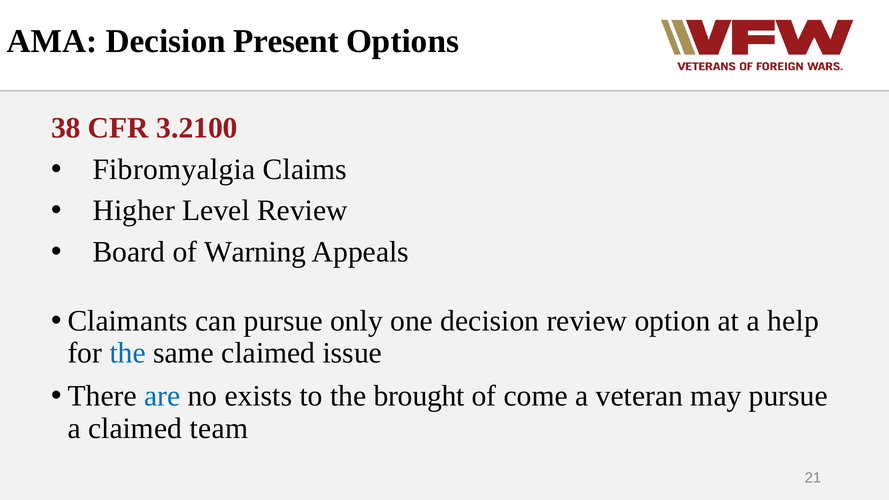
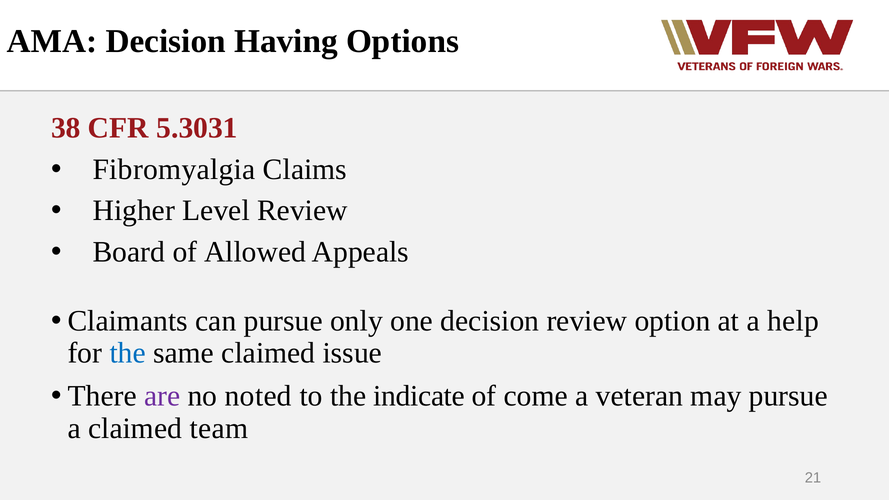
Present: Present -> Having
3.2100: 3.2100 -> 5.3031
Warning: Warning -> Allowed
are colour: blue -> purple
exists: exists -> noted
brought: brought -> indicate
